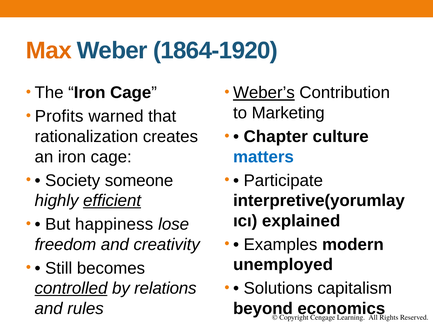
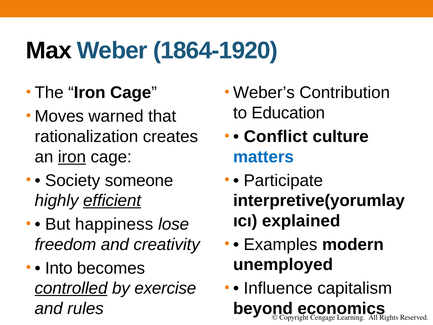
Max colour: orange -> black
Weber’s underline: present -> none
Marketing: Marketing -> Education
Profits: Profits -> Moves
Chapter: Chapter -> Conflict
iron at (72, 157) underline: none -> present
Still: Still -> Into
relations: relations -> exercise
Solutions: Solutions -> Influence
